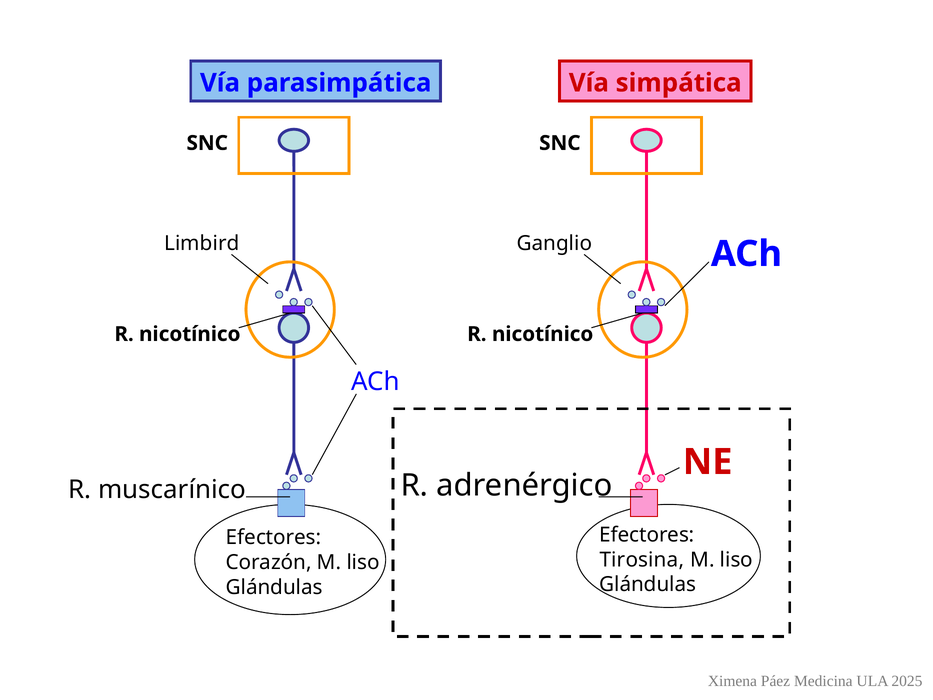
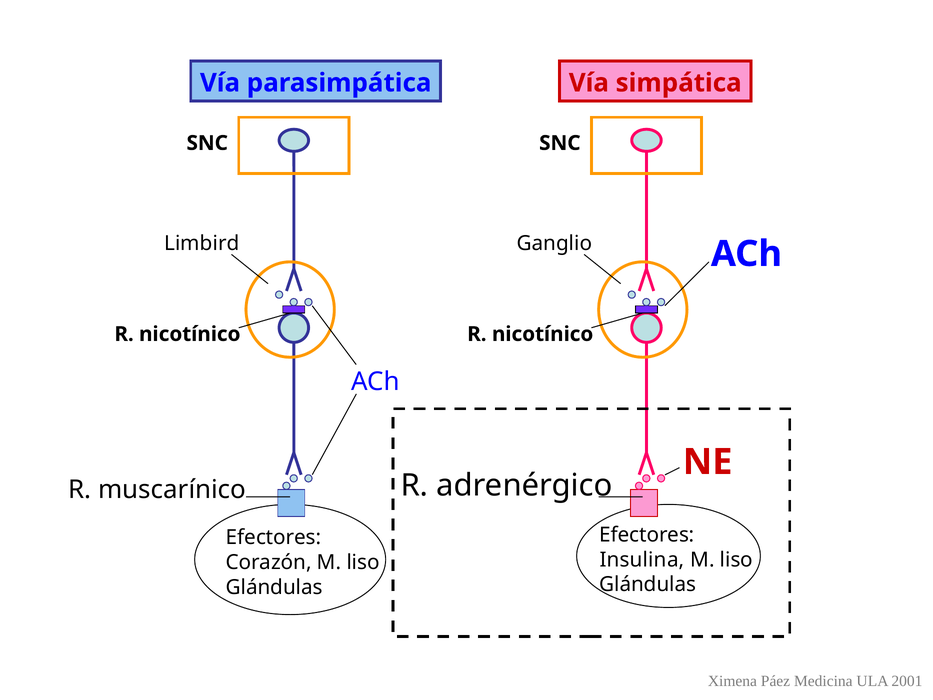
Tirosina: Tirosina -> Insulina
2025: 2025 -> 2001
